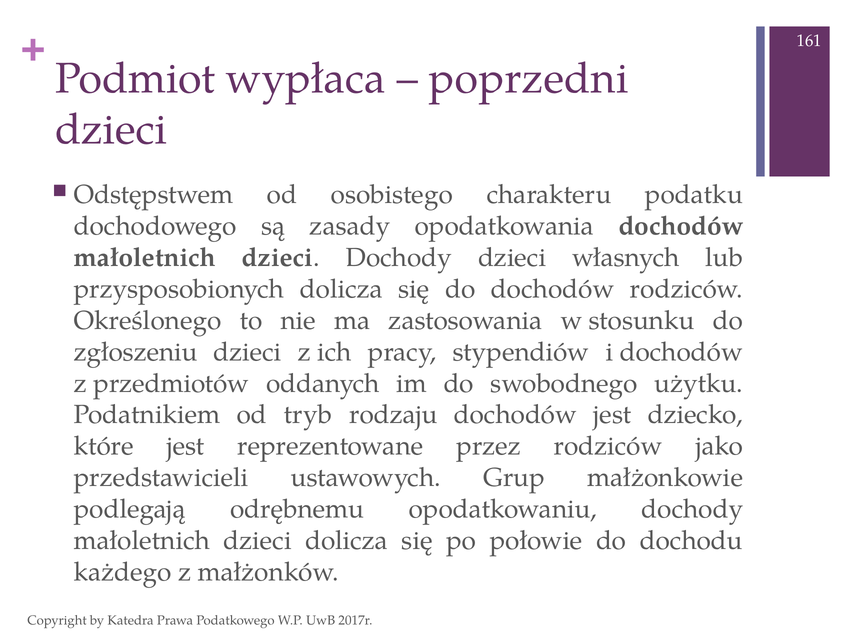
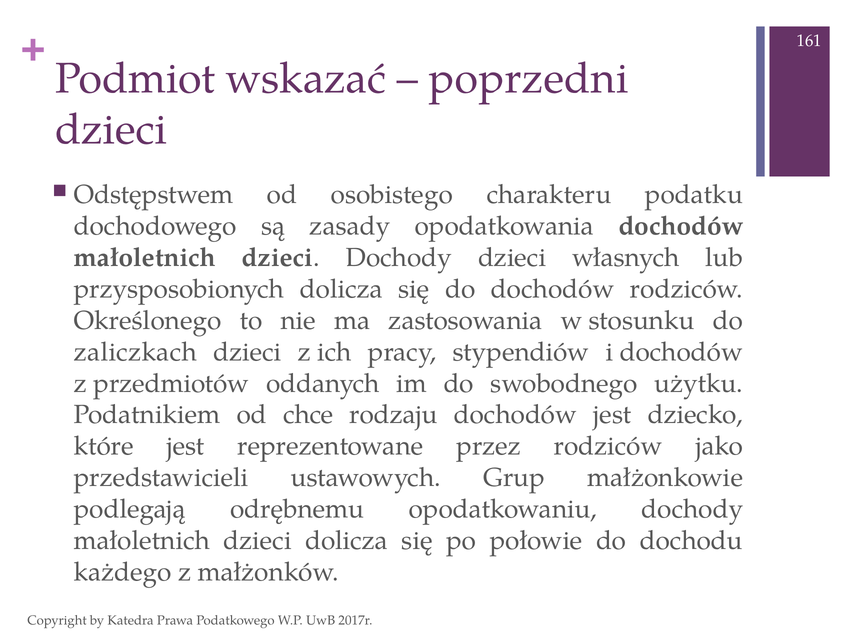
wypłaca: wypłaca -> wskazać
zgłoszeniu: zgłoszeniu -> zaliczkach
tryb: tryb -> chce
